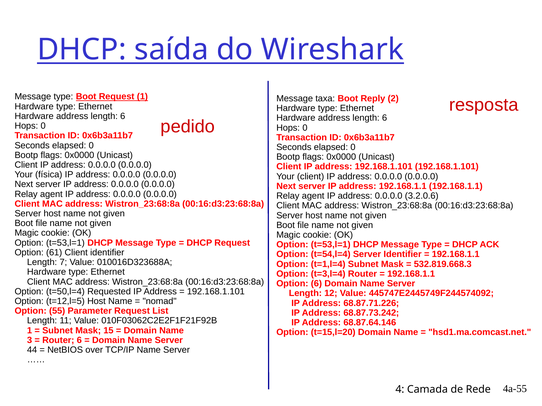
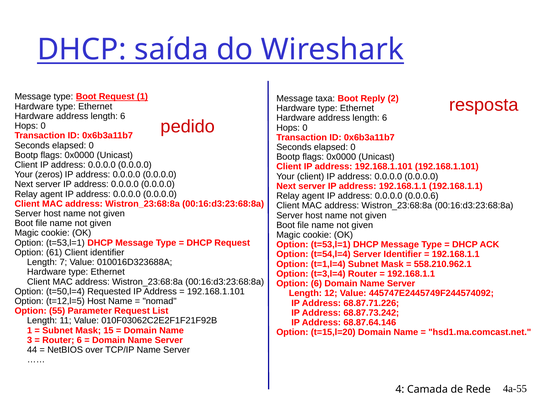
física: física -> zeros
3.2.0.6: 3.2.0.6 -> 0.0.0.6
532.819.668.3: 532.819.668.3 -> 558.210.962.1
